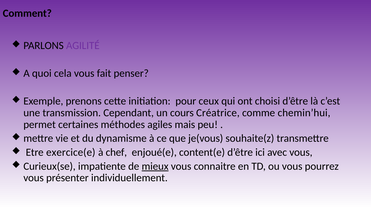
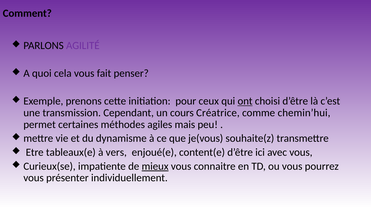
ont underline: none -> present
exercice(e: exercice(e -> tableaux(e
chef: chef -> vers
